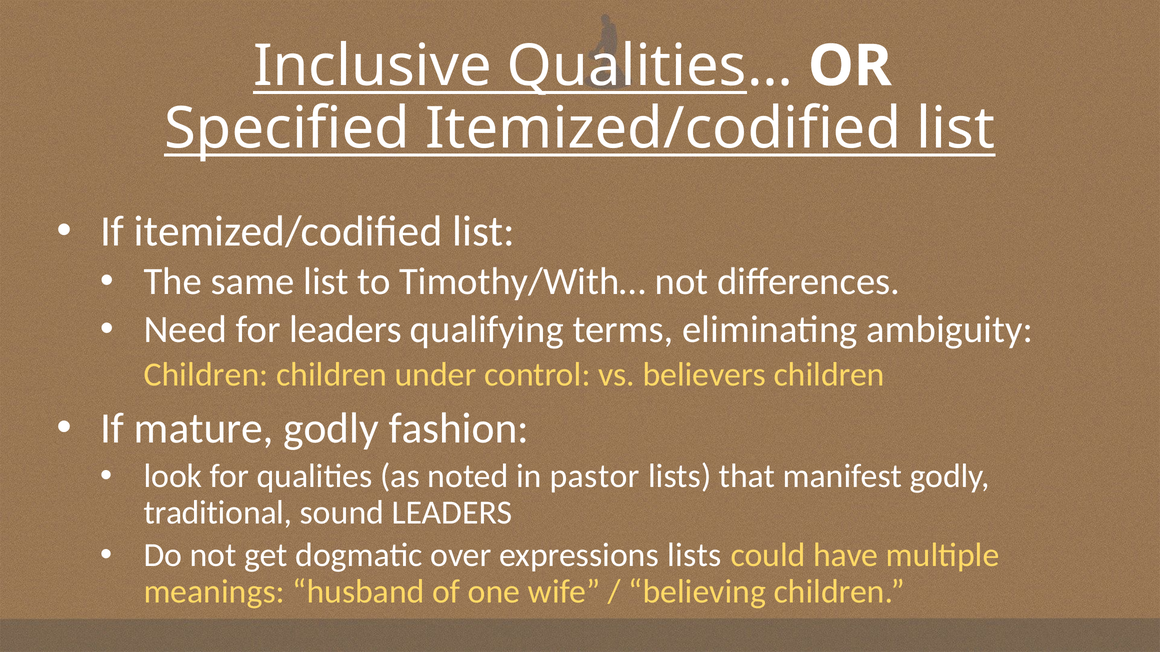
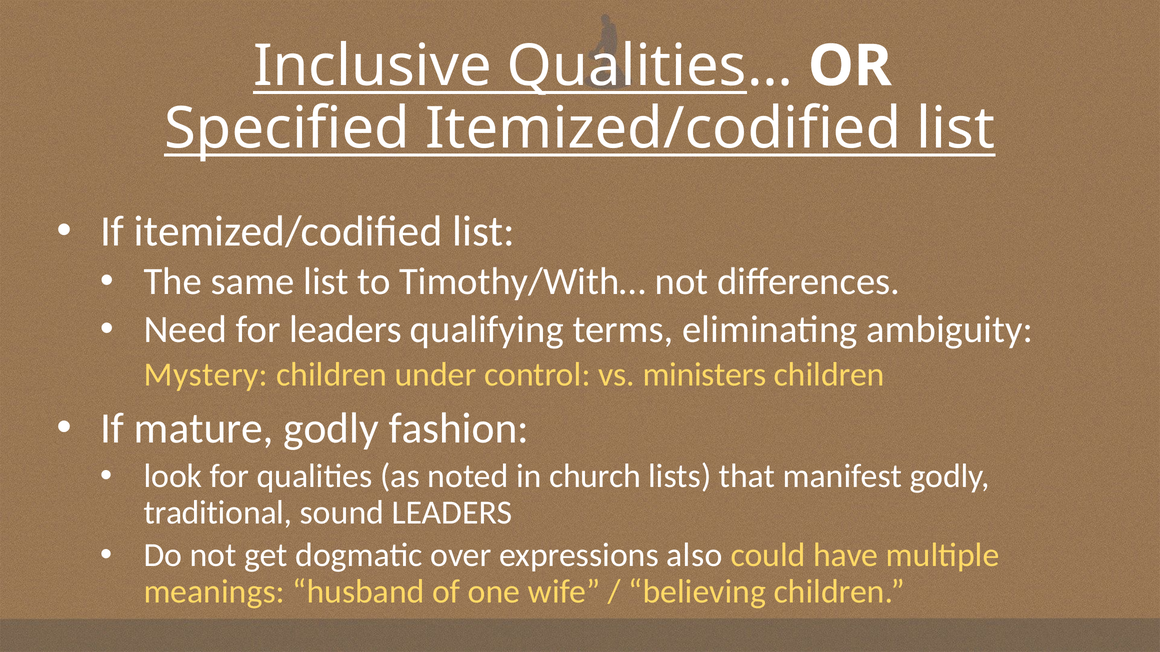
Children at (206, 375): Children -> Mystery
believers: believers -> ministers
pastor: pastor -> church
expressions lists: lists -> also
